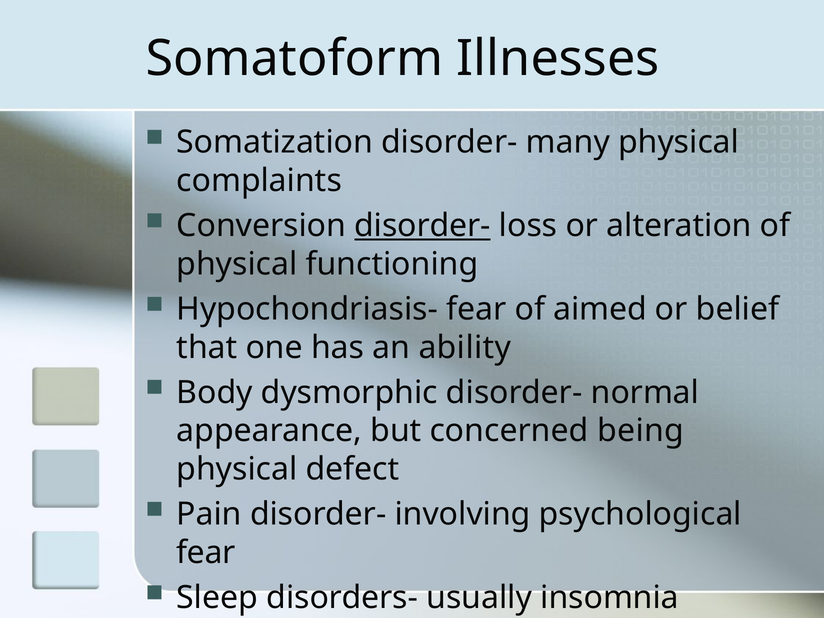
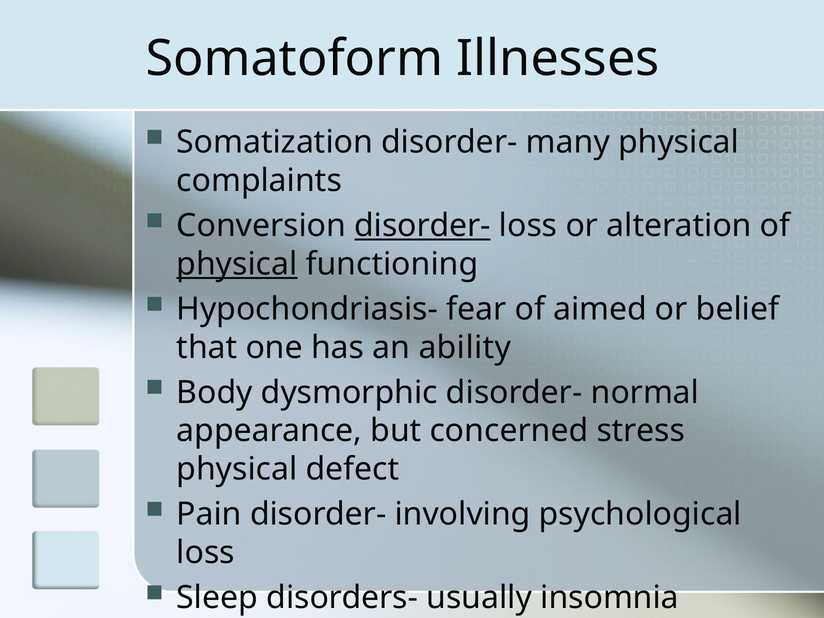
physical at (237, 264) underline: none -> present
being: being -> stress
fear at (206, 553): fear -> loss
